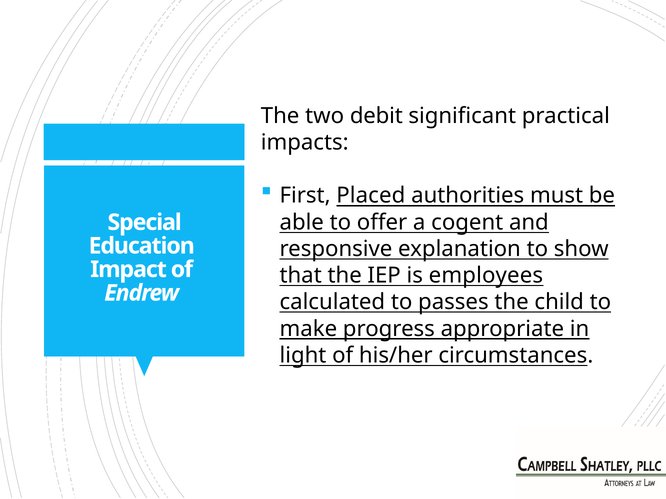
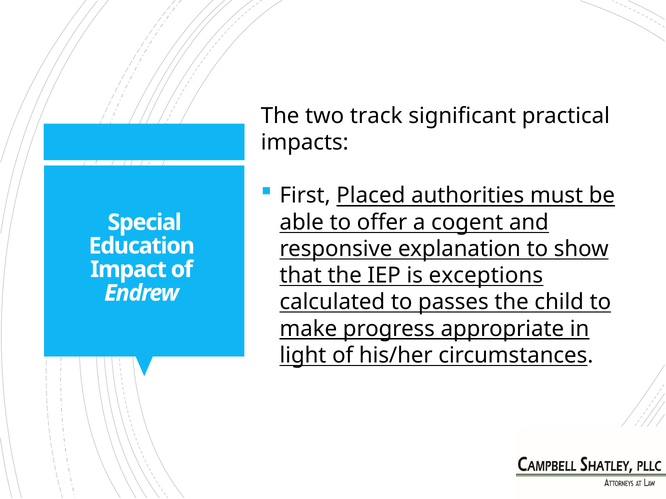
debit: debit -> track
employees: employees -> exceptions
